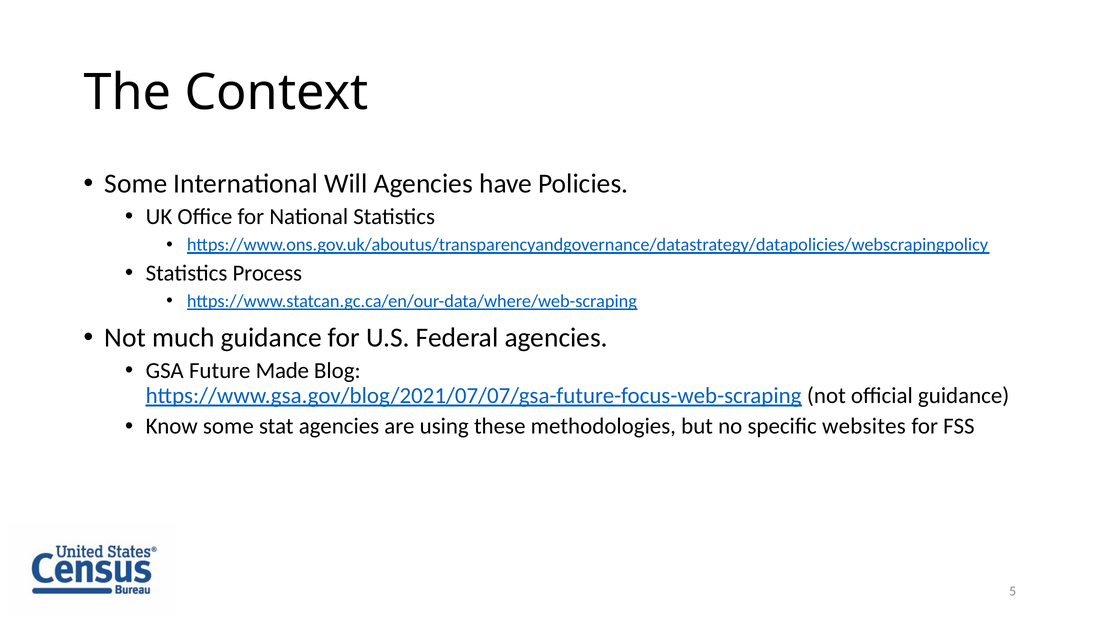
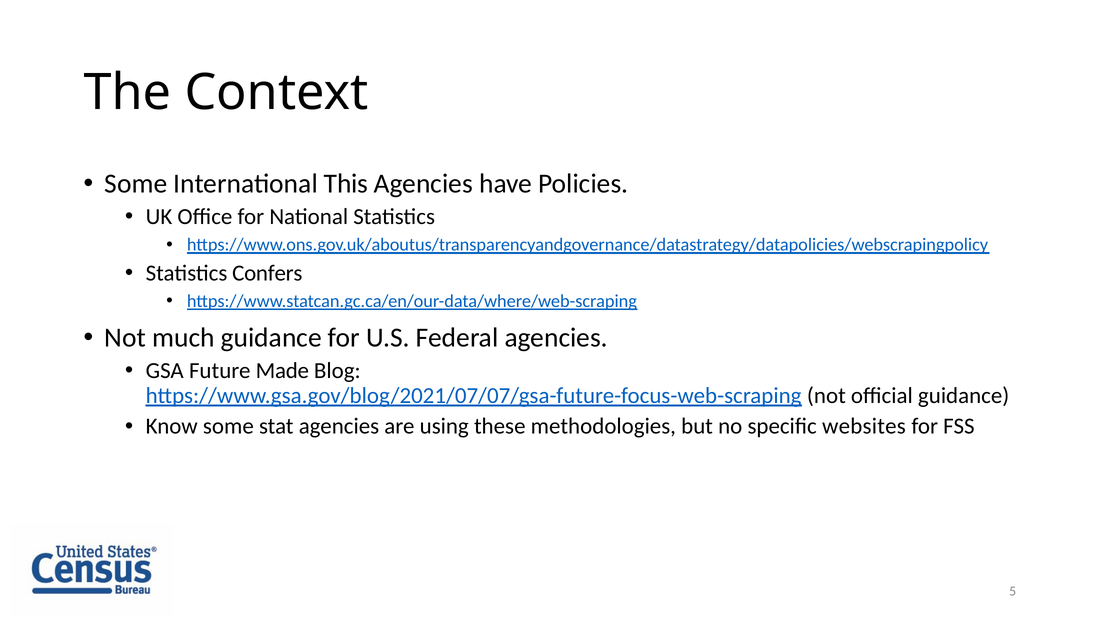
Will: Will -> This
Process: Process -> Confers
